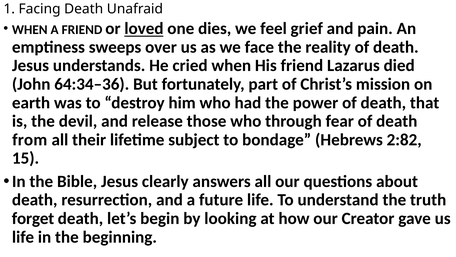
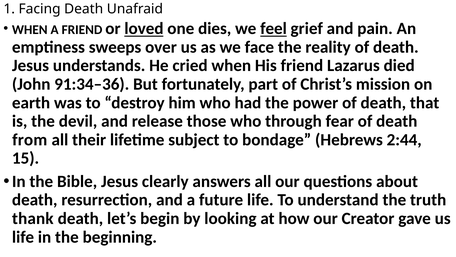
feel underline: none -> present
64:34–36: 64:34–36 -> 91:34–36
2:82: 2:82 -> 2:44
forget: forget -> thank
